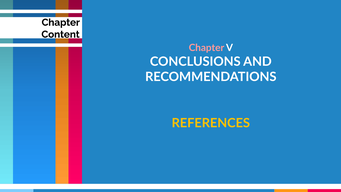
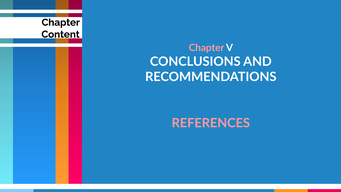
REFERENCES colour: yellow -> pink
